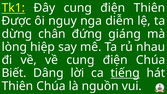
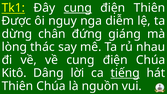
cung at (78, 8) underline: none -> present
hiệp: hiệp -> thác
Biết: Biết -> Kitô
